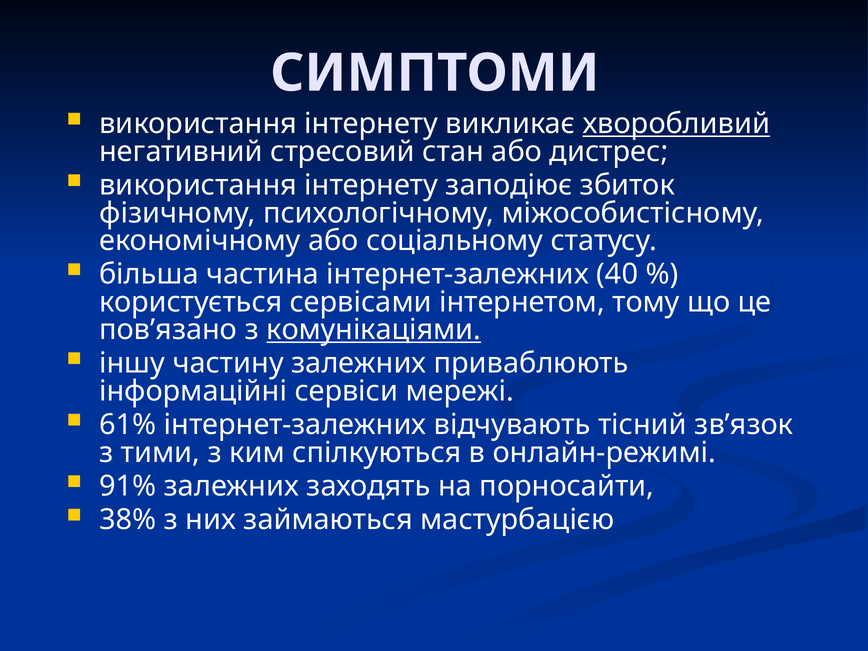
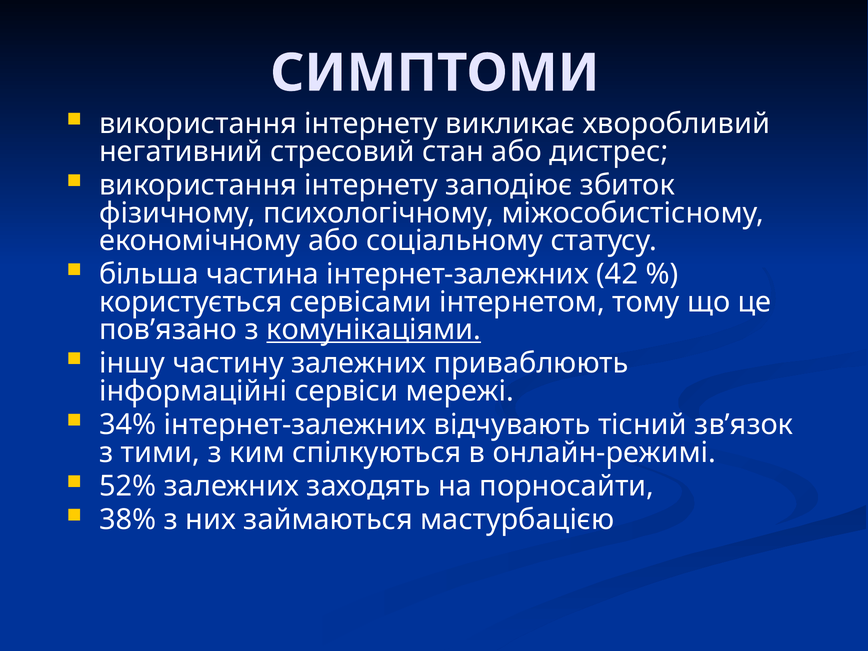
хворобливий underline: present -> none
40: 40 -> 42
61%: 61% -> 34%
91%: 91% -> 52%
